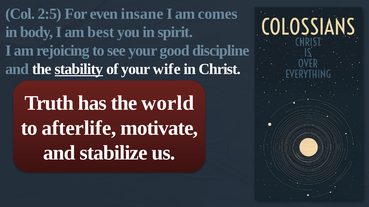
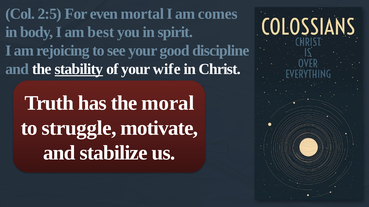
insane: insane -> mortal
world: world -> moral
afterlife: afterlife -> struggle
